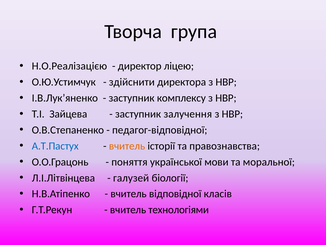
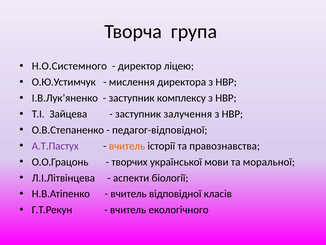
Н.О.Реалізацією: Н.О.Реалізацією -> Н.О.Системного
здійснити: здійснити -> мислення
А.Т.Пастух colour: blue -> purple
поняття: поняття -> творчих
галузей: галузей -> аспекти
технологіями: технологіями -> екологічного
